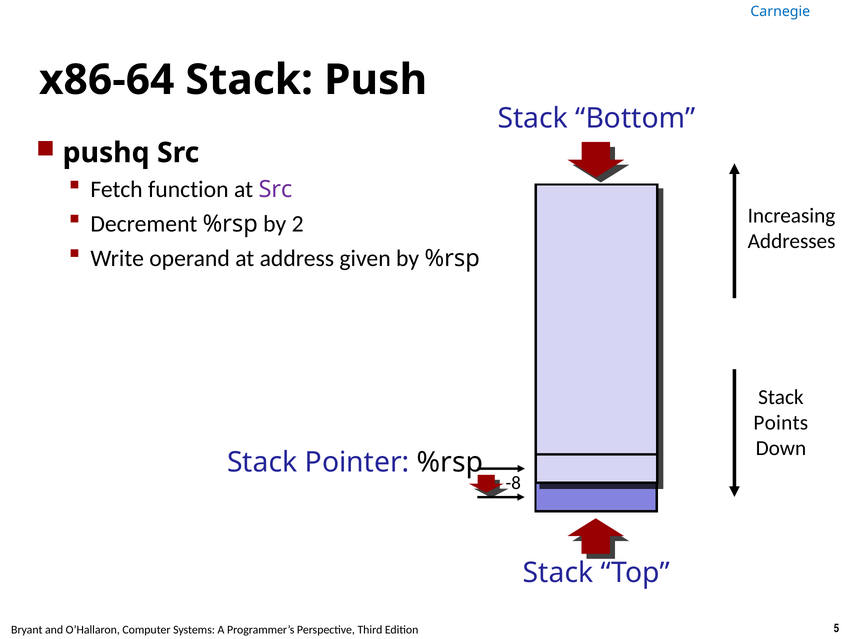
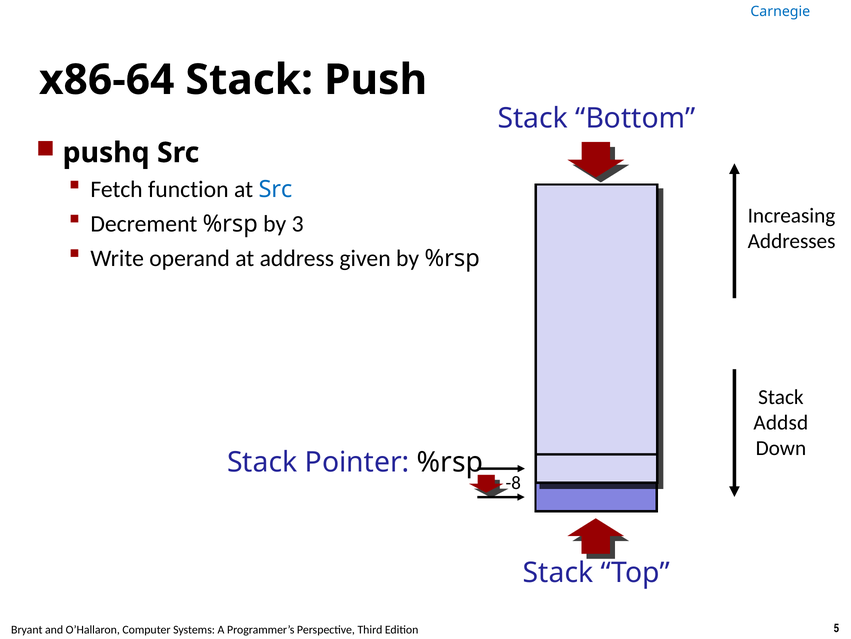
Src at (275, 189) colour: purple -> blue
2: 2 -> 3
Points: Points -> Addsd
